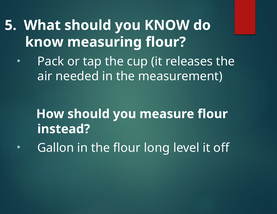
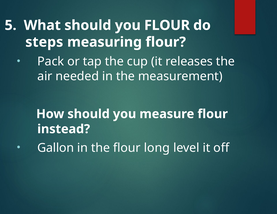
you KNOW: KNOW -> FLOUR
know at (44, 42): know -> steps
